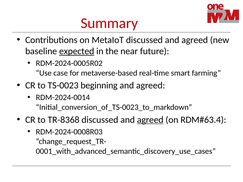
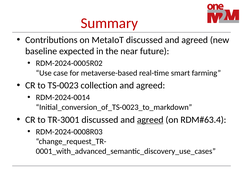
expected underline: present -> none
beginning: beginning -> collection
TR-8368: TR-8368 -> TR-3001
